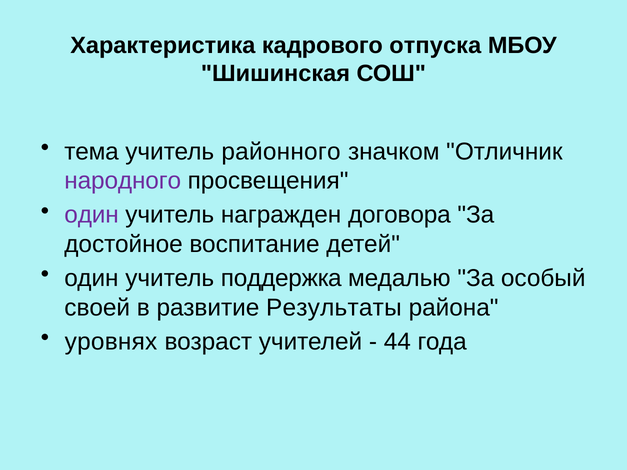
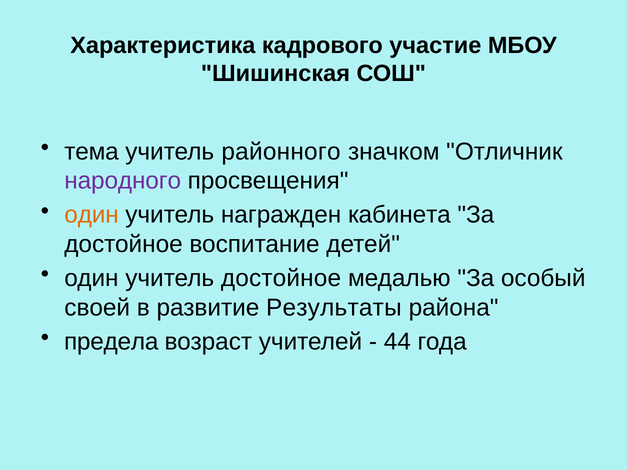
отпуска: отпуска -> участие
один at (92, 215) colour: purple -> orange
договора: договора -> кабинета
учитель поддержка: поддержка -> достойное
уровнях: уровнях -> предела
